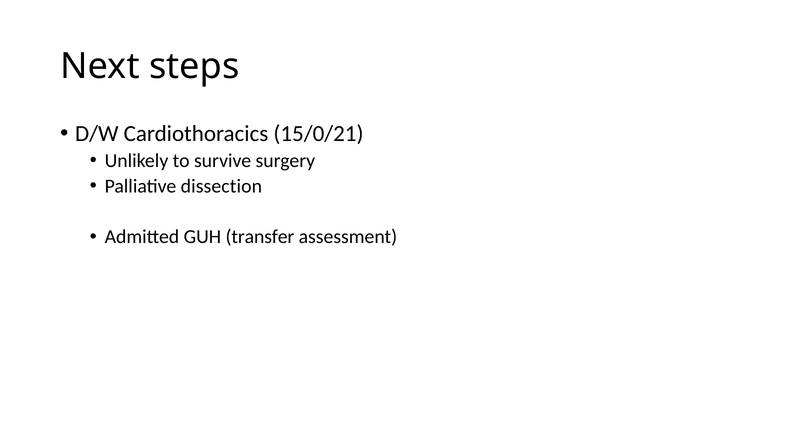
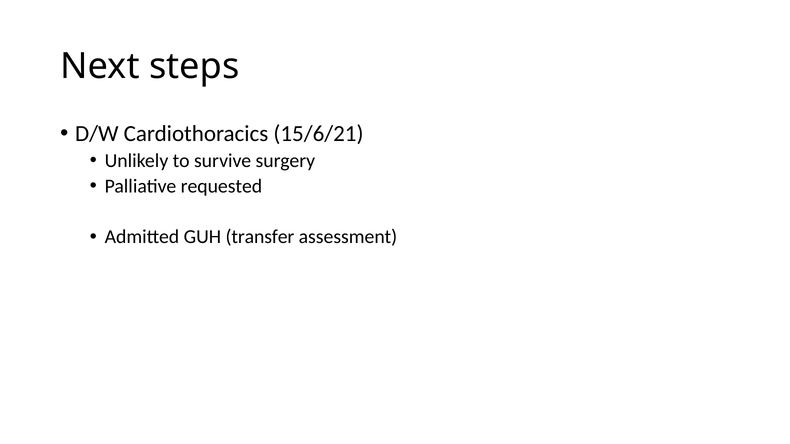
15/0/21: 15/0/21 -> 15/6/21
dissection: dissection -> requested
